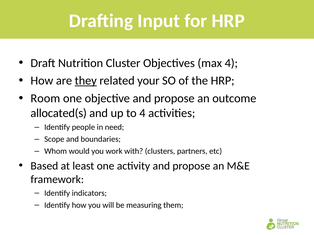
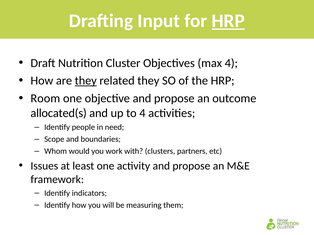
HRP at (228, 21) underline: none -> present
related your: your -> they
Based: Based -> Issues
